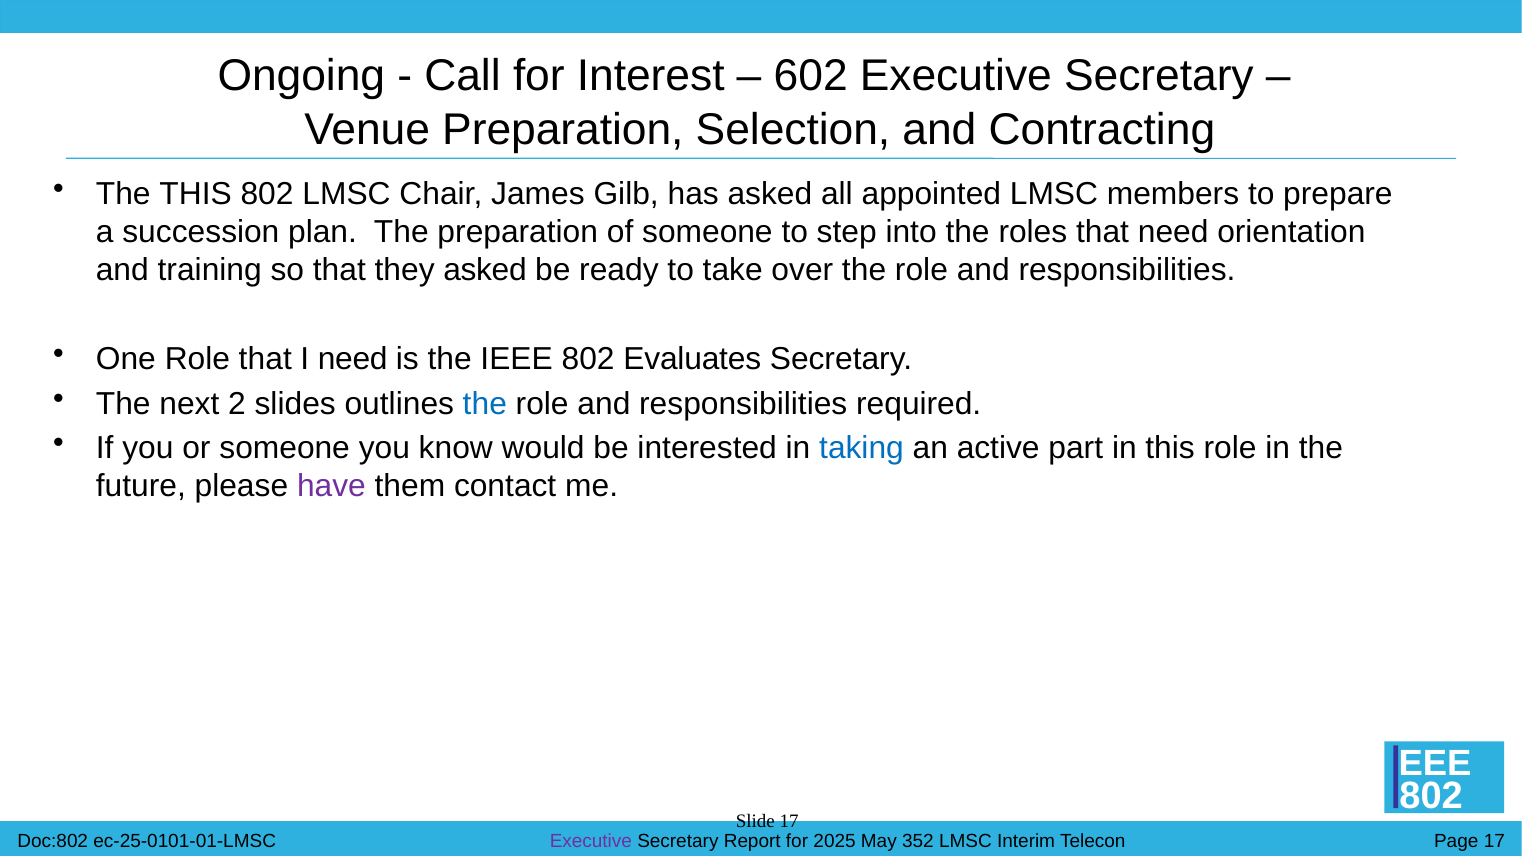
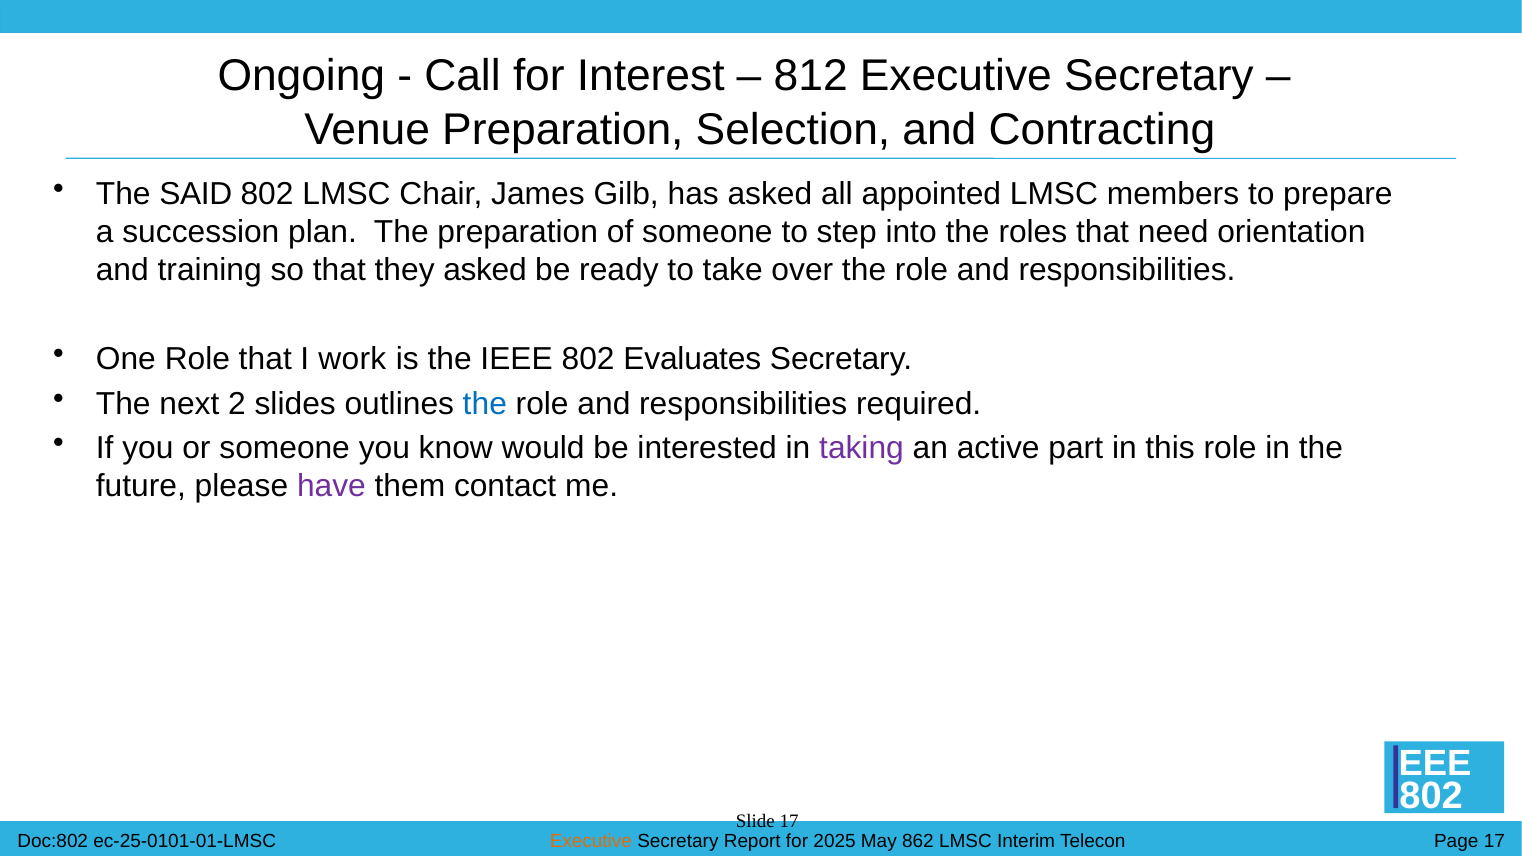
602: 602 -> 812
The THIS: THIS -> SAID
I need: need -> work
taking colour: blue -> purple
Executive at (591, 841) colour: purple -> orange
352: 352 -> 862
